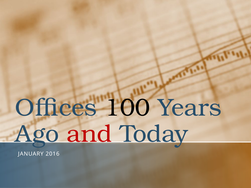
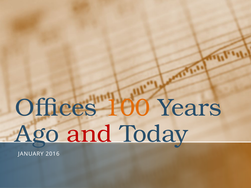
100 colour: black -> orange
